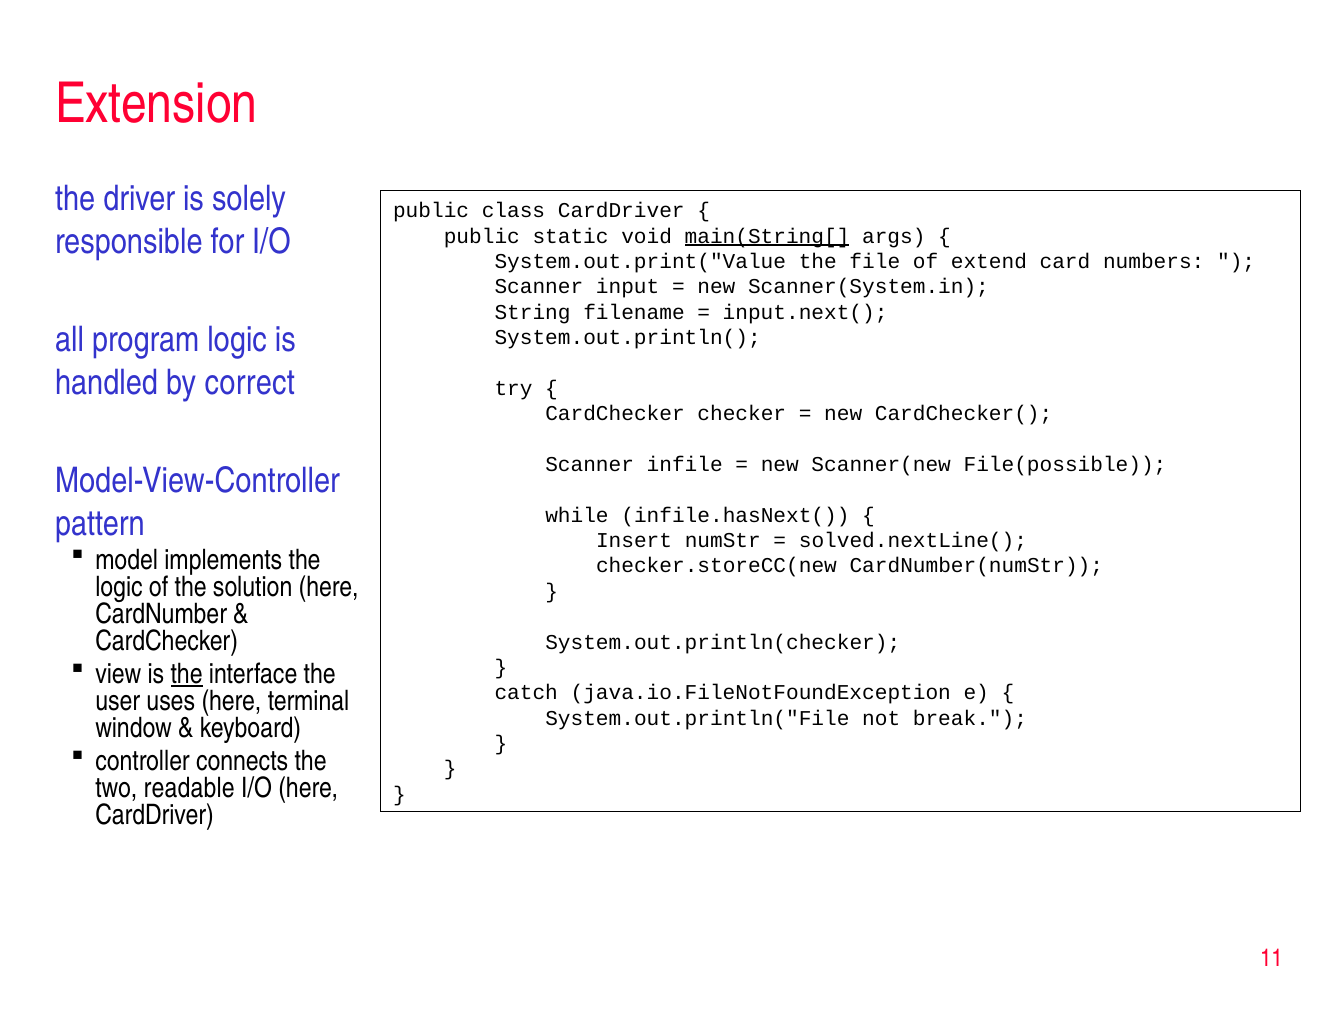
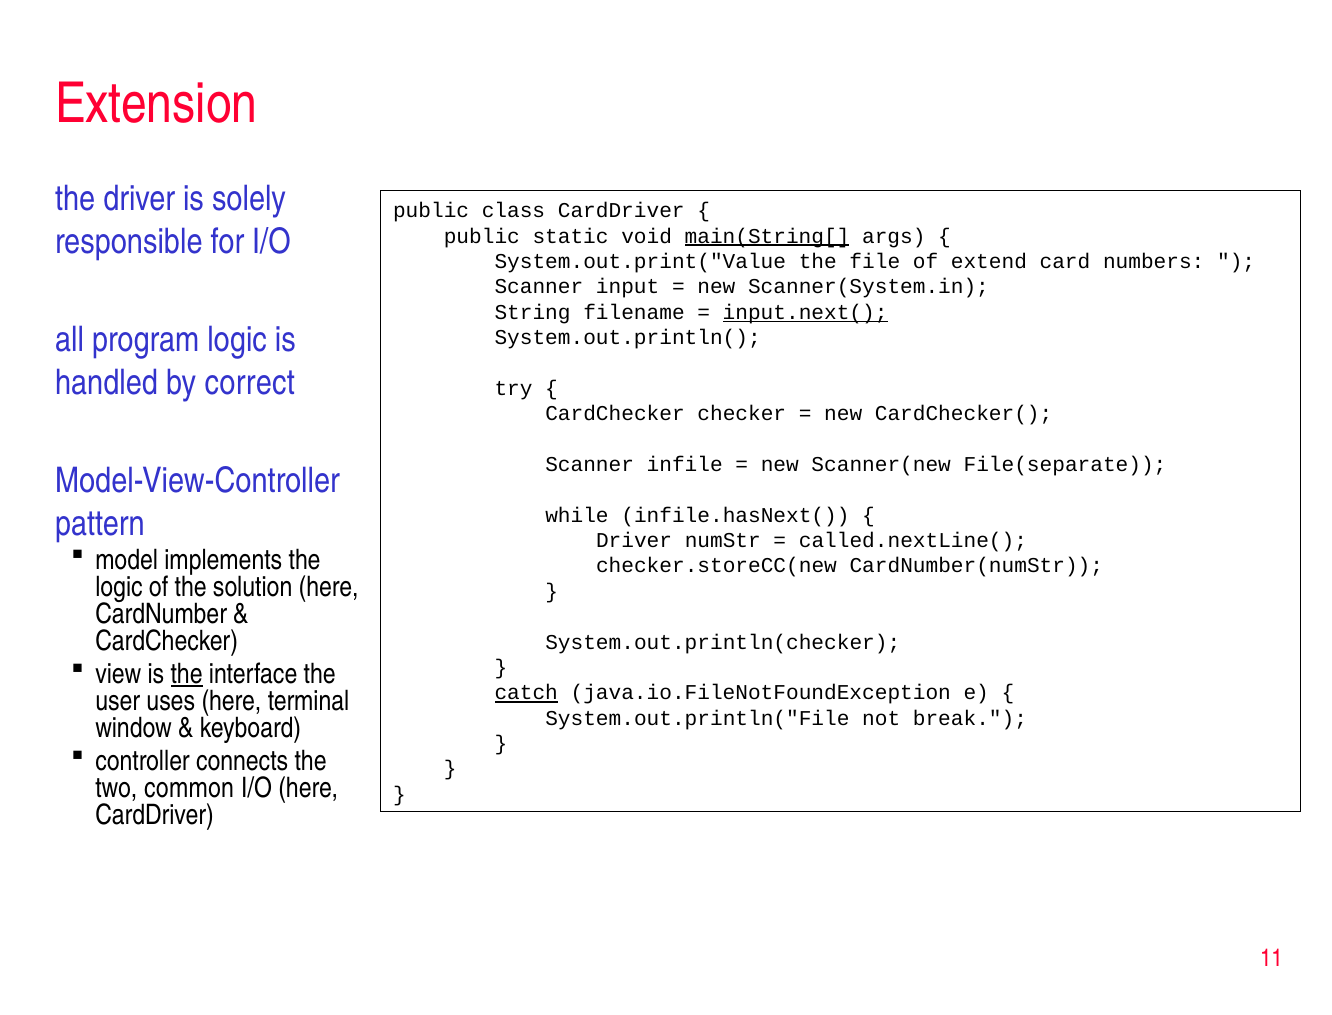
input.next( underline: none -> present
File(possible: File(possible -> File(separate
Insert at (634, 540): Insert -> Driver
solved.nextLine(: solved.nextLine( -> called.nextLine(
catch underline: none -> present
readable: readable -> common
